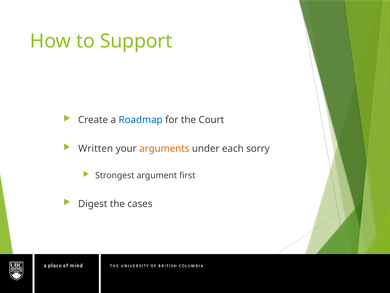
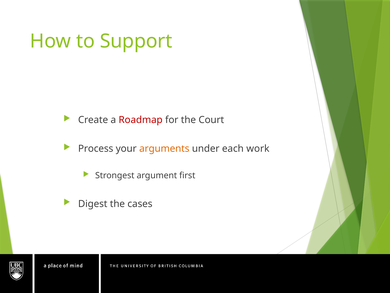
Roadmap colour: blue -> red
Written: Written -> Process
sorry: sorry -> work
